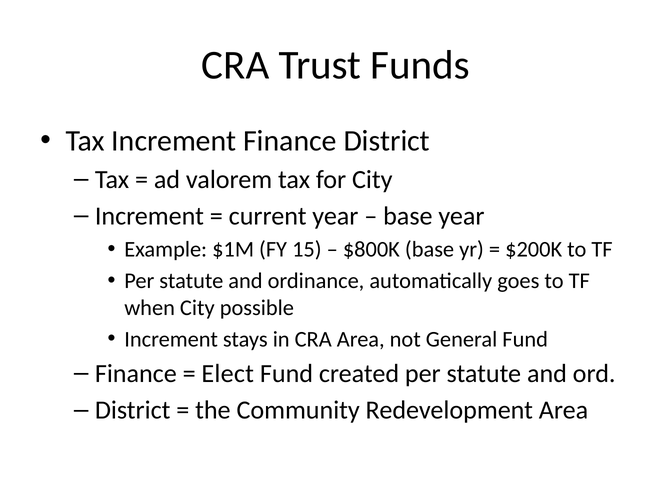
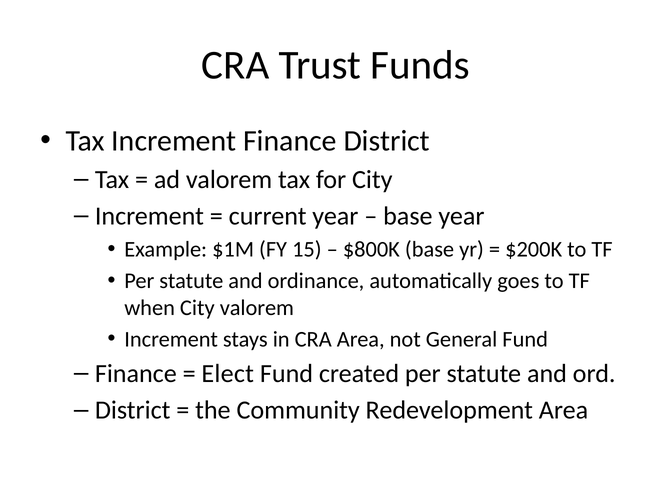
City possible: possible -> valorem
